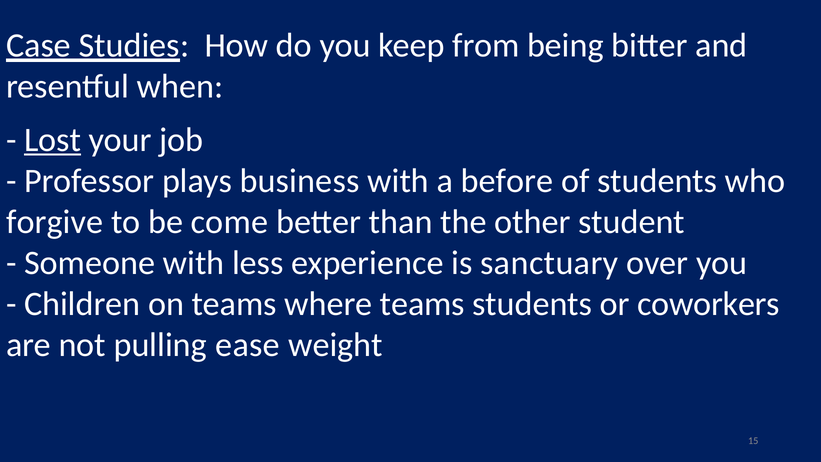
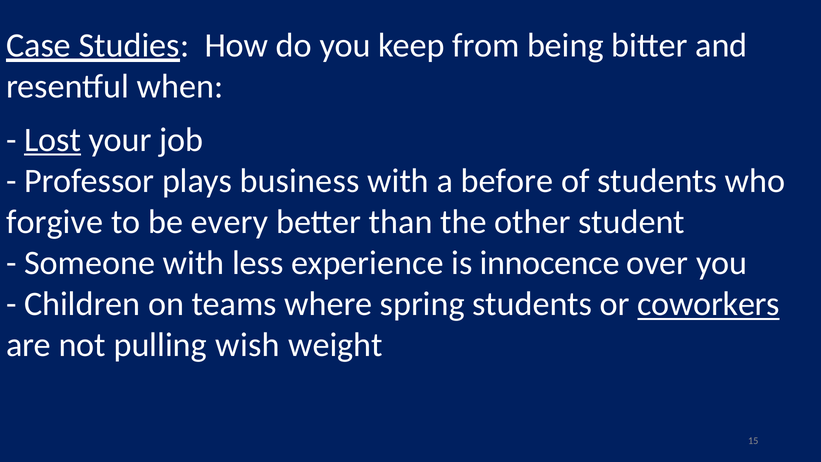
come: come -> every
sanctuary: sanctuary -> innocence
where teams: teams -> spring
coworkers underline: none -> present
ease: ease -> wish
